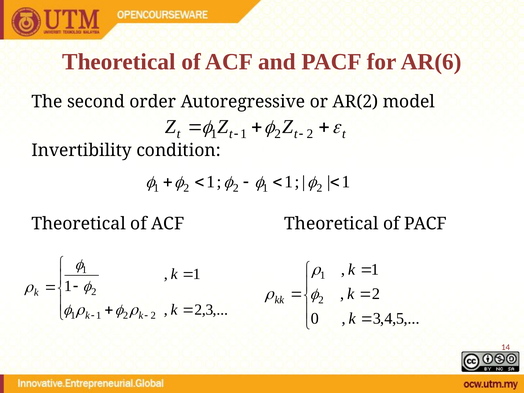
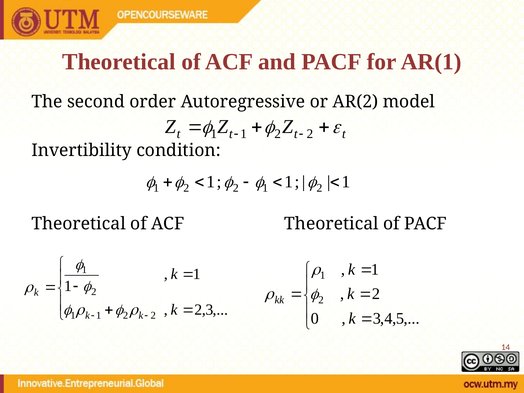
AR(6: AR(6 -> AR(1
